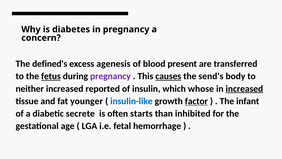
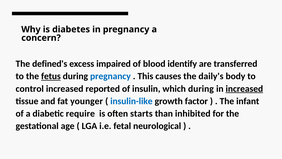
agenesis: agenesis -> impaired
present: present -> identify
pregnancy at (110, 76) colour: purple -> blue
causes underline: present -> none
send's: send's -> daily's
neither: neither -> control
which whose: whose -> during
factor underline: present -> none
secrete: secrete -> require
hemorrhage: hemorrhage -> neurological
